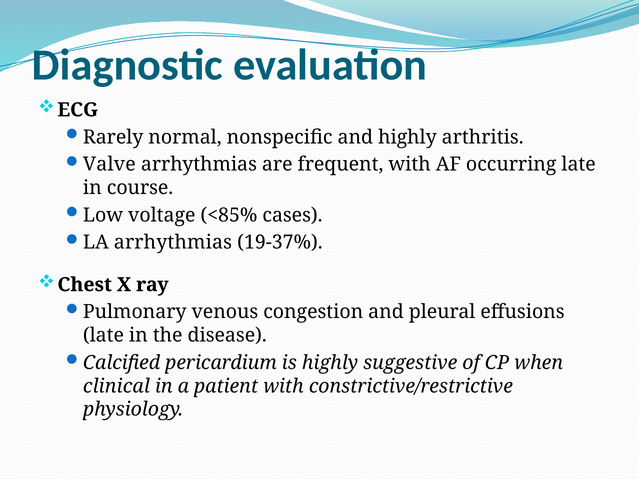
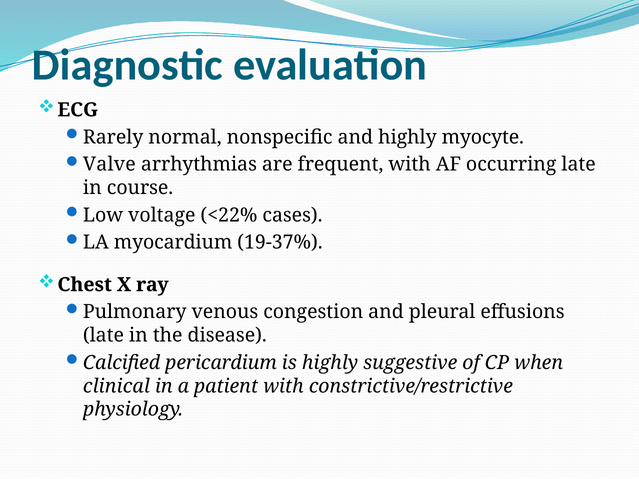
arthritis: arthritis -> myocyte
<85%: <85% -> <22%
LA arrhythmias: arrhythmias -> myocardium
